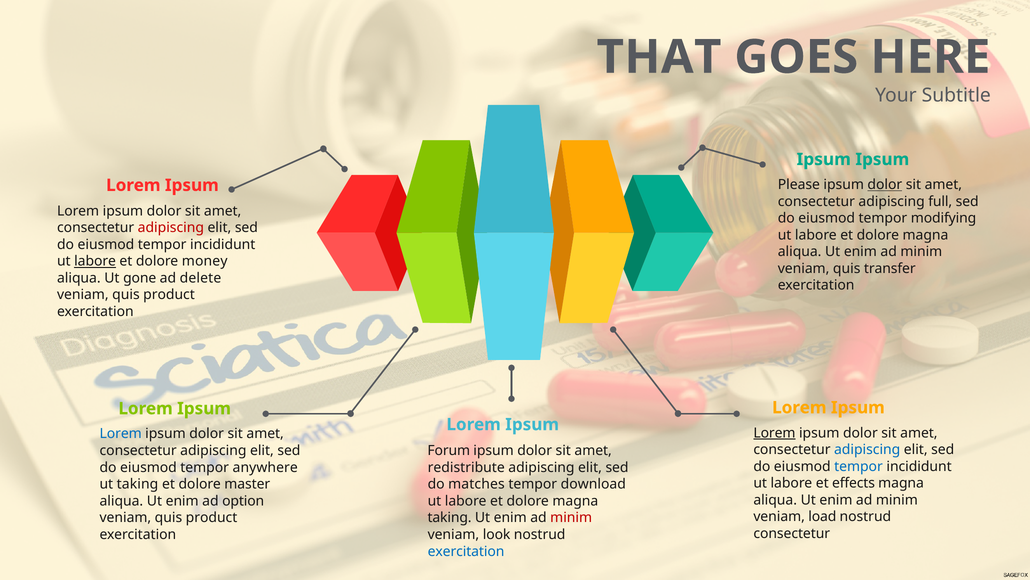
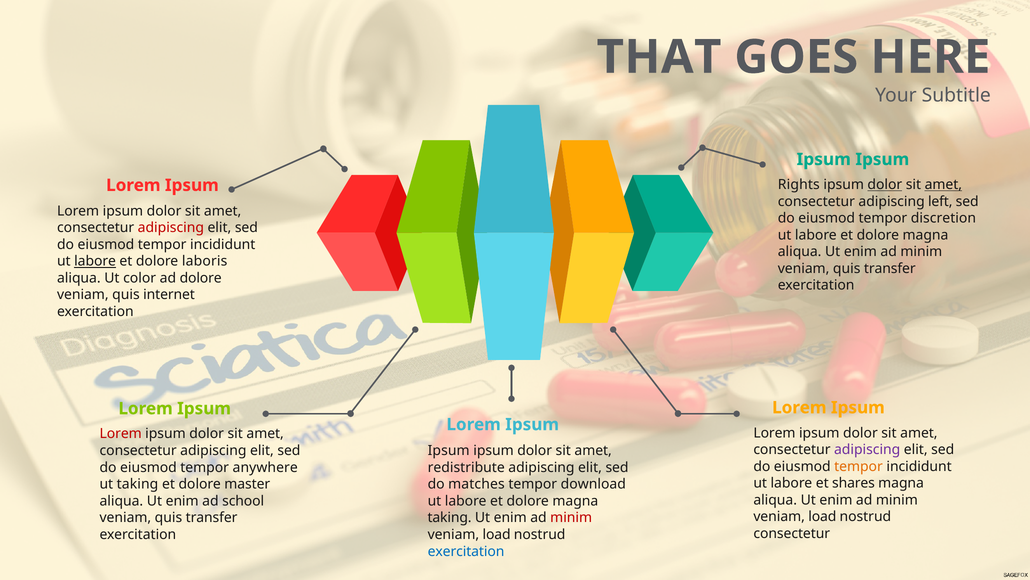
Please: Please -> Rights
amet at (943, 185) underline: none -> present
full: full -> left
modifying: modifying -> discretion
money: money -> laboris
gone: gone -> color
ad delete: delete -> dolore
product at (169, 295): product -> internet
Lorem at (774, 432) underline: present -> none
Lorem at (121, 433) colour: blue -> red
adipiscing at (867, 449) colour: blue -> purple
Forum at (449, 450): Forum -> Ipsum
tempor at (858, 466) colour: blue -> orange
effects: effects -> shares
option: option -> school
product at (212, 517): product -> transfer
look at (497, 534): look -> load
